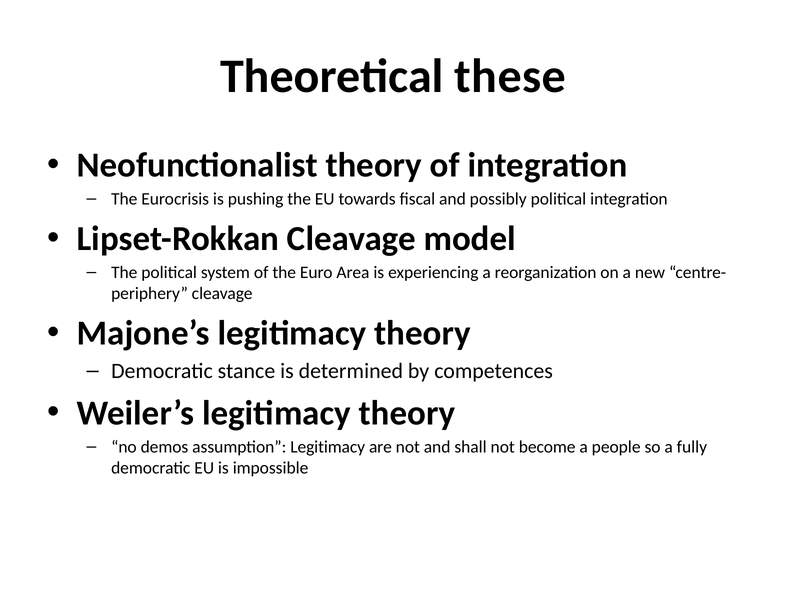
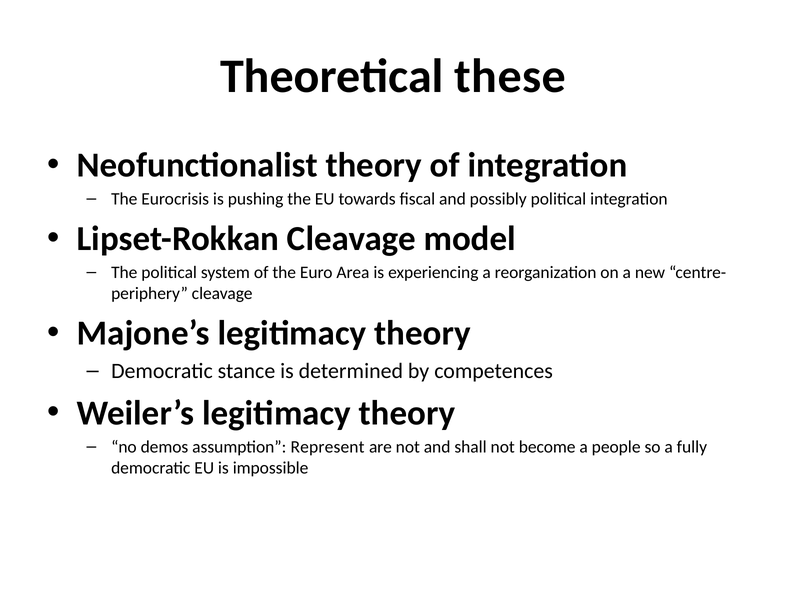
assumption Legitimacy: Legitimacy -> Represent
